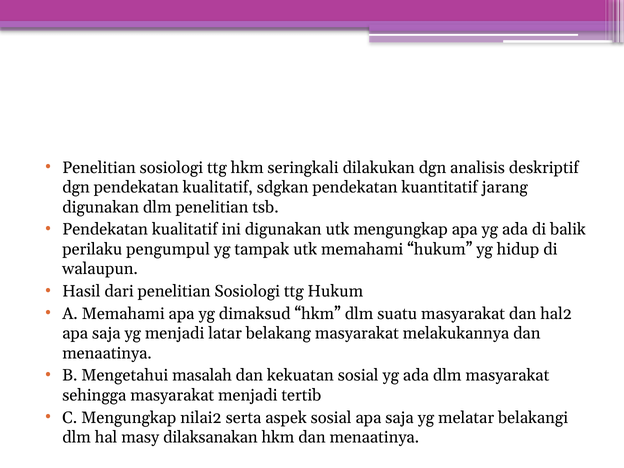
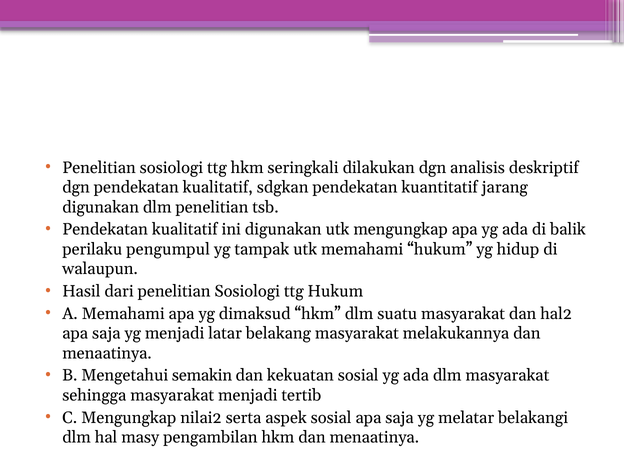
masalah: masalah -> semakin
dilaksanakan: dilaksanakan -> pengambilan
